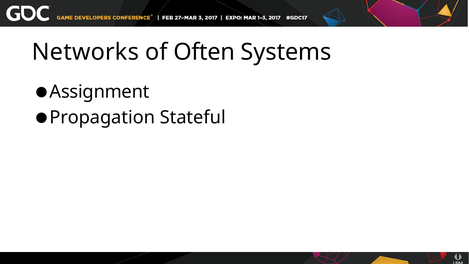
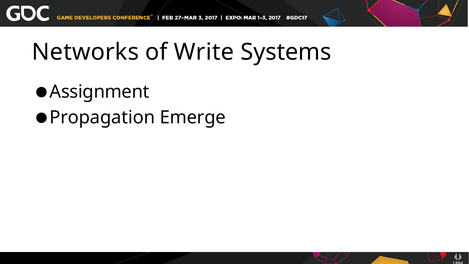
Often: Often -> Write
Stateful: Stateful -> Emerge
